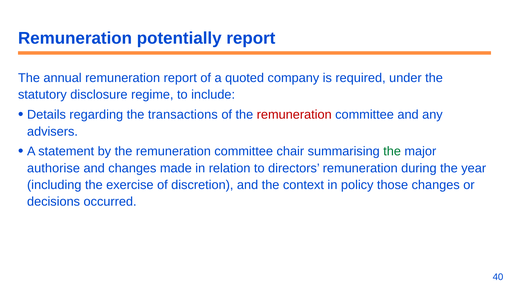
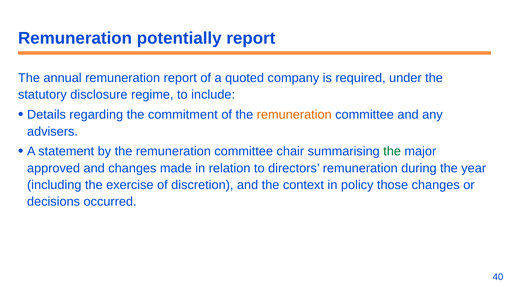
transactions: transactions -> commitment
remuneration at (294, 115) colour: red -> orange
authorise: authorise -> approved
